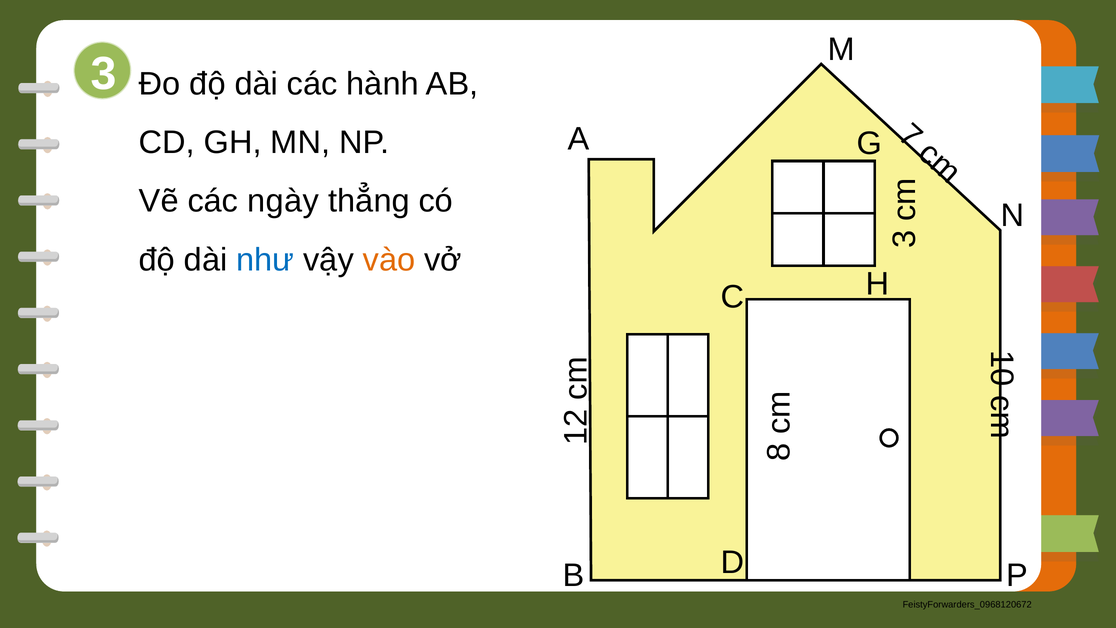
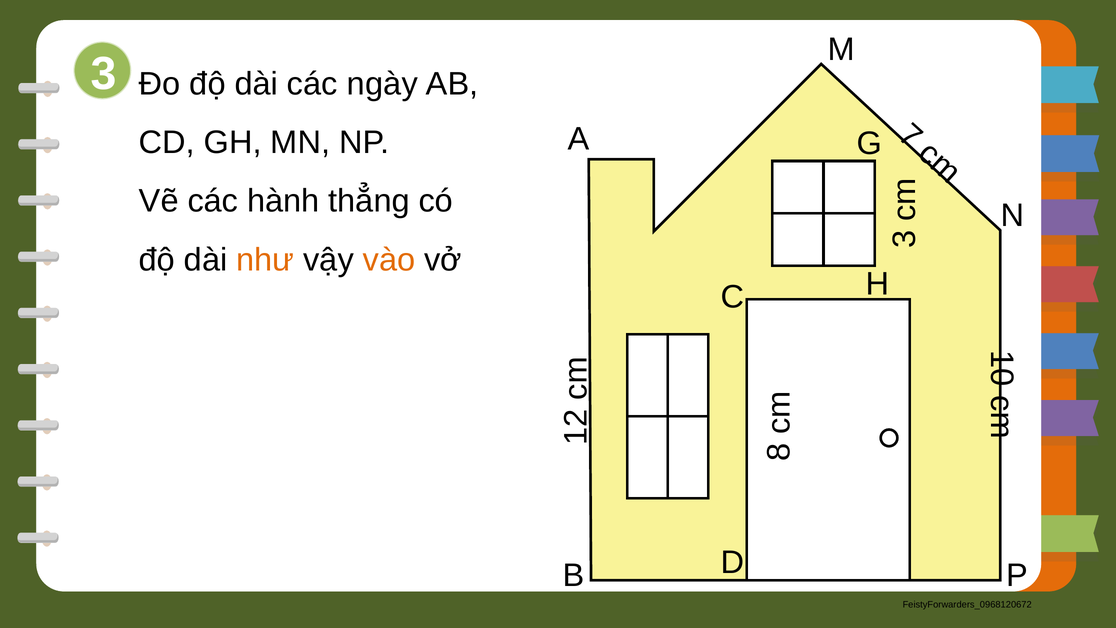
hành: hành -> ngày
ngày: ngày -> hành
như colour: blue -> orange
